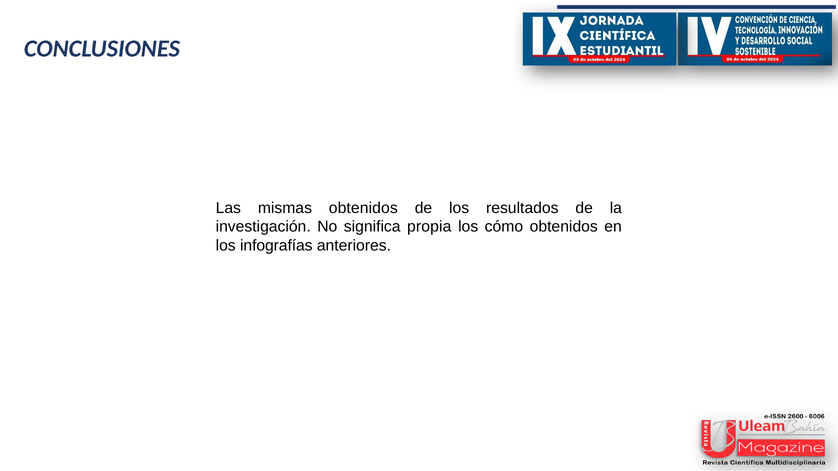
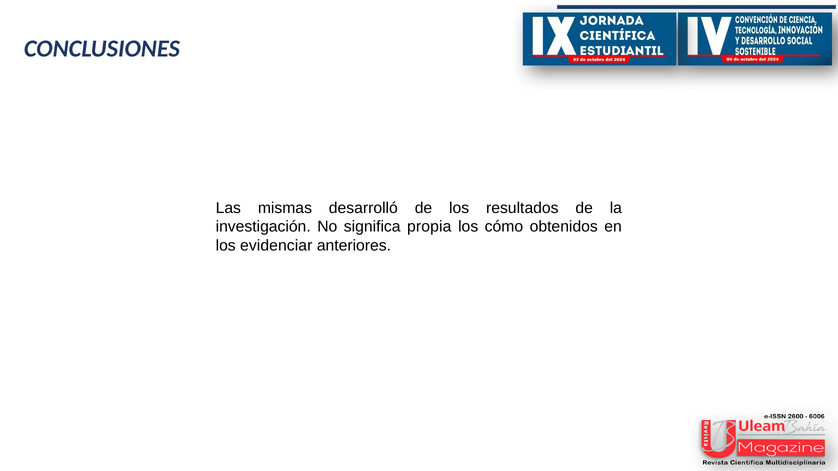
mismas obtenidos: obtenidos -> desarrolló
infografías: infografías -> evidenciar
